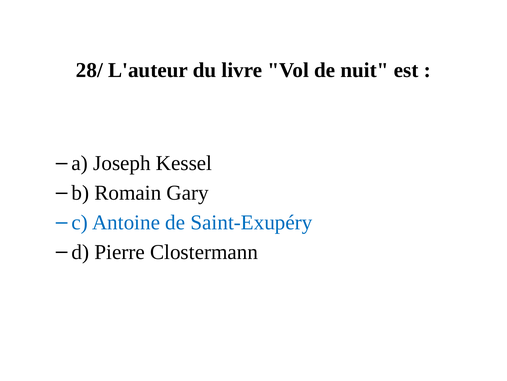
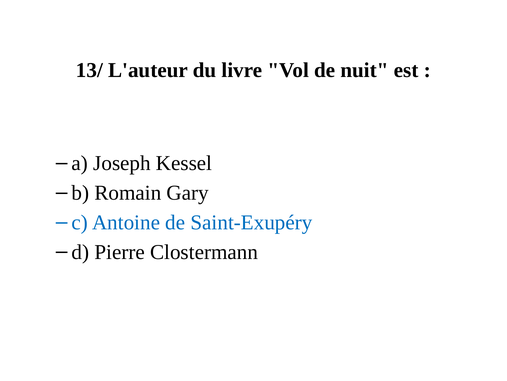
28/: 28/ -> 13/
